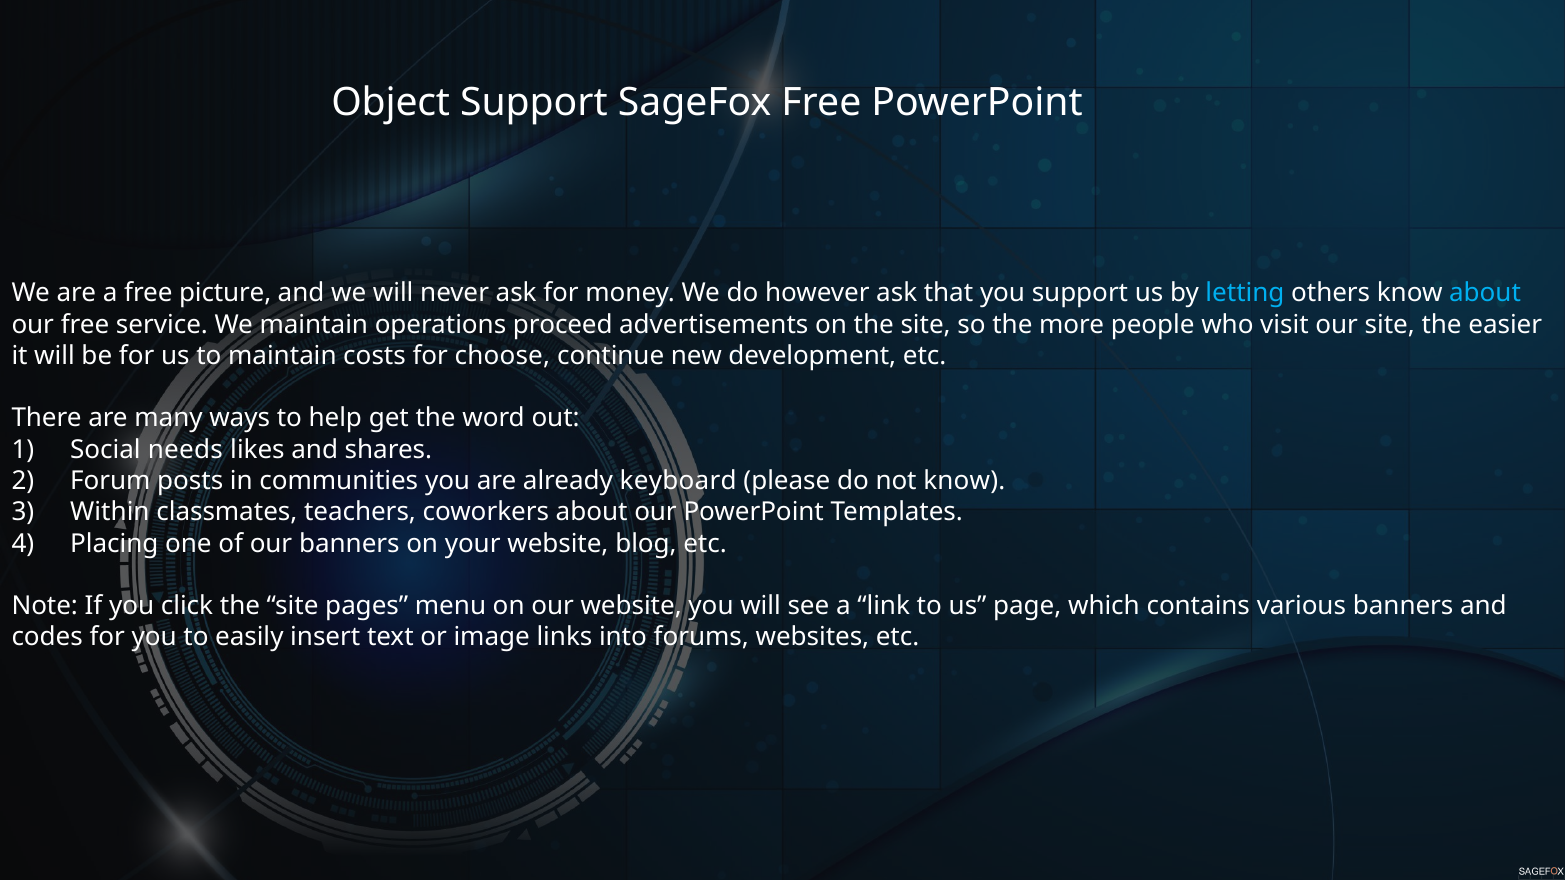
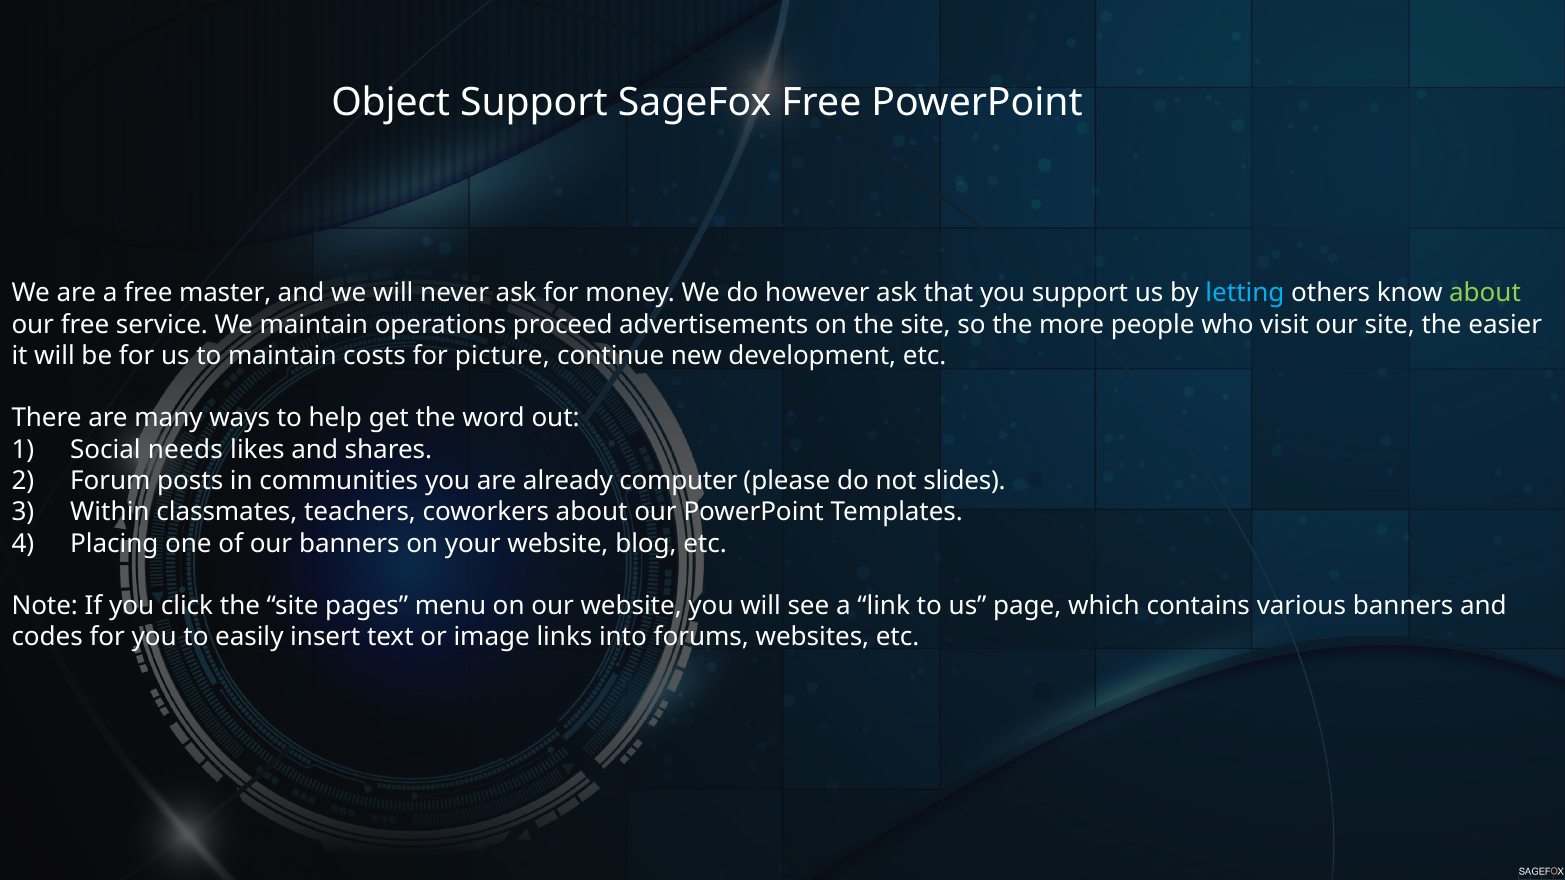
picture: picture -> master
about at (1485, 293) colour: light blue -> light green
choose: choose -> picture
keyboard: keyboard -> computer
not know: know -> slides
